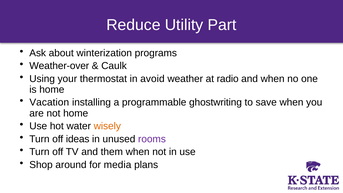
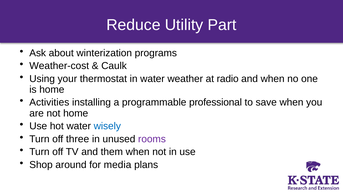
Weather-over: Weather-over -> Weather-cost
in avoid: avoid -> water
Vacation: Vacation -> Activities
ghostwriting: ghostwriting -> professional
wisely colour: orange -> blue
ideas: ideas -> three
